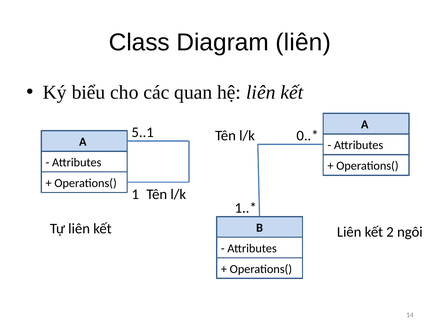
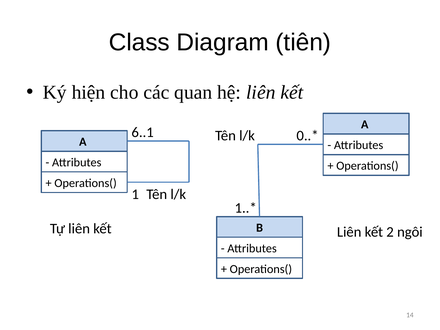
Diagram liên: liên -> tiên
biểu: biểu -> hiện
5..1: 5..1 -> 6..1
